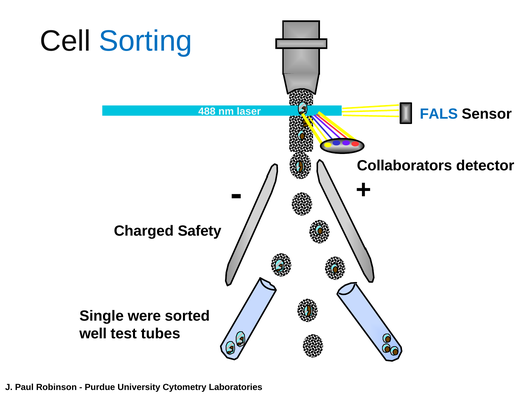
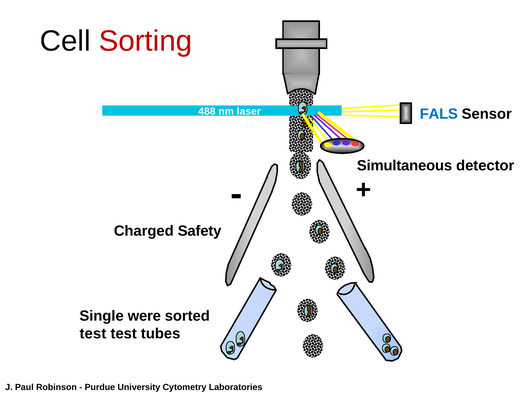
Sorting colour: blue -> red
Collaborators: Collaborators -> Simultaneous
well at (93, 334): well -> test
